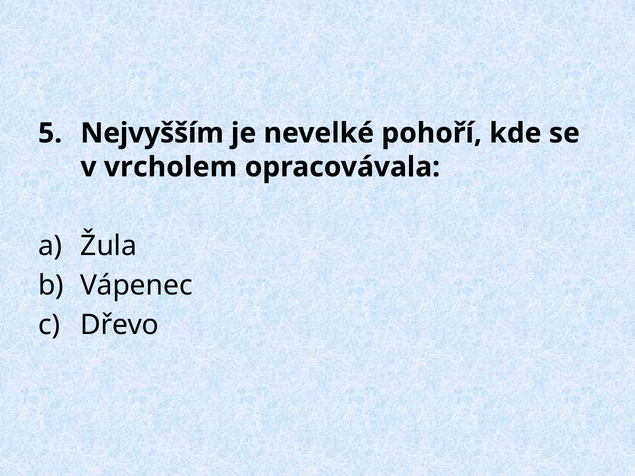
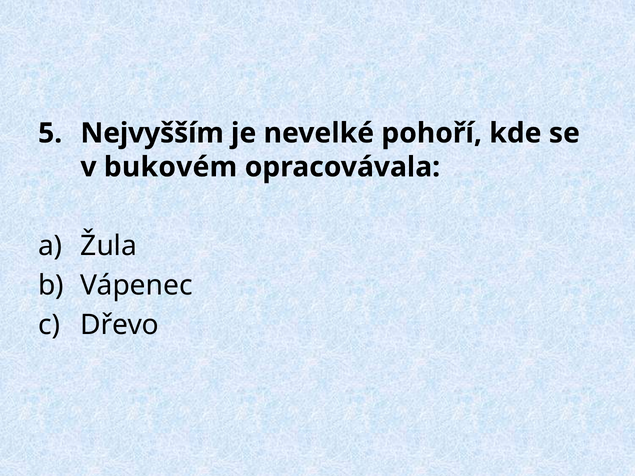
vrcholem: vrcholem -> bukovém
